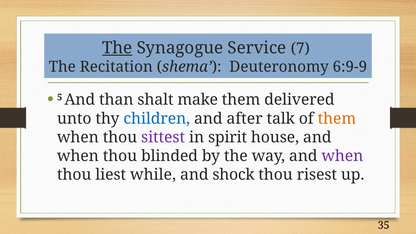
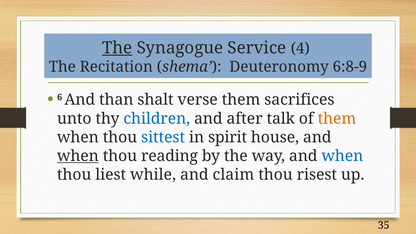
7: 7 -> 4
6:9-9: 6:9-9 -> 6:8-9
5: 5 -> 6
make: make -> verse
delivered: delivered -> sacrifices
sittest colour: purple -> blue
when at (78, 156) underline: none -> present
blinded: blinded -> reading
when at (342, 156) colour: purple -> blue
shock: shock -> claim
